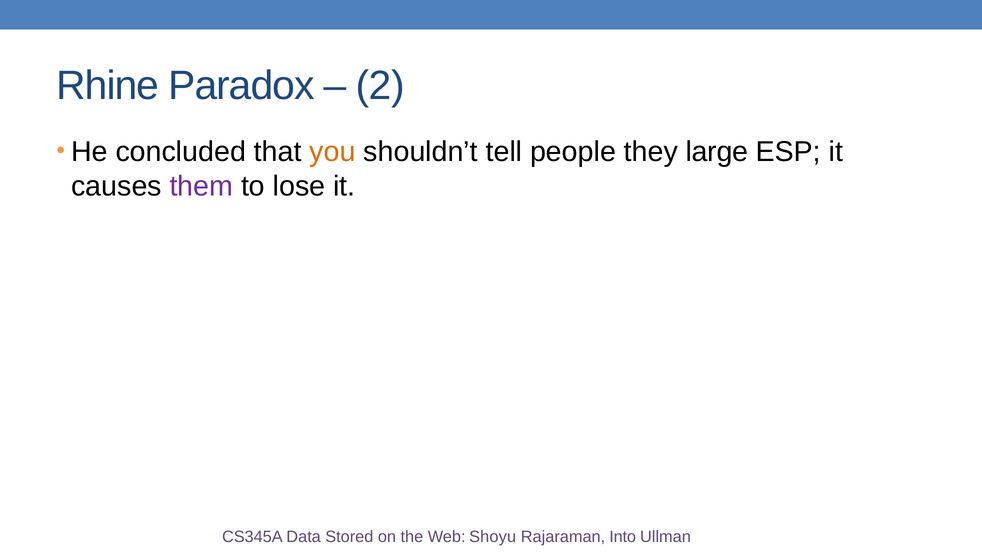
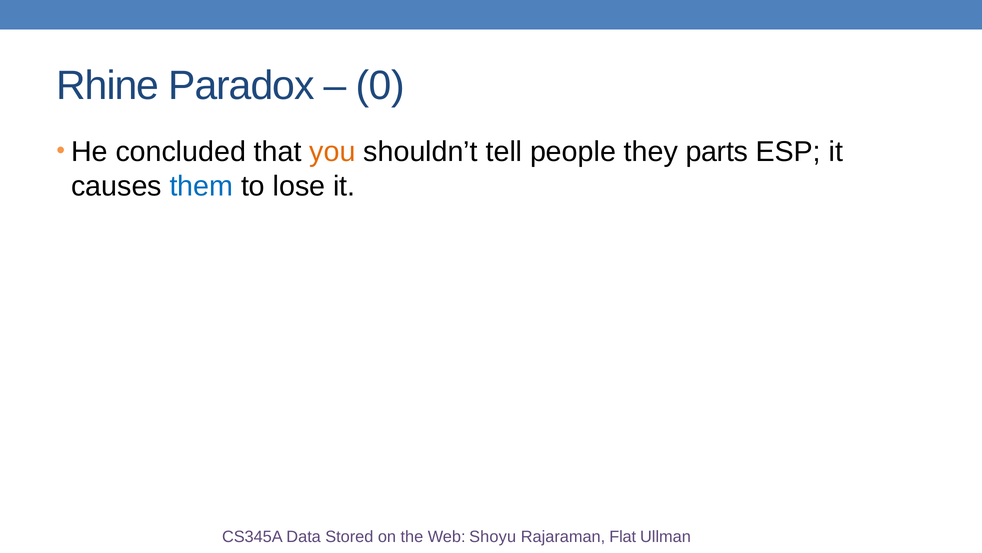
2: 2 -> 0
large: large -> parts
them colour: purple -> blue
Into: Into -> Flat
